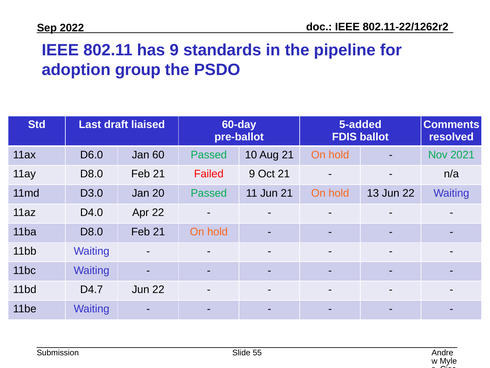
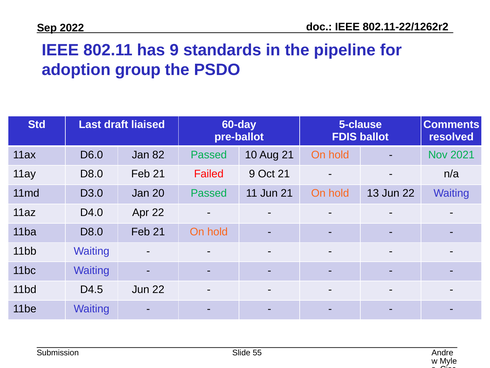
5-added: 5-added -> 5-clause
60: 60 -> 82
D4.7: D4.7 -> D4.5
